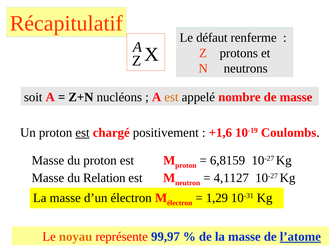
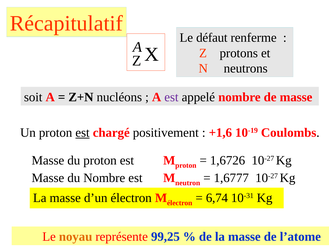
est at (171, 97) colour: orange -> purple
6,8159: 6,8159 -> 1,6726
du Relation: Relation -> Nombre
4,1127: 4,1127 -> 1,6777
1,29: 1,29 -> 6,74
99,97: 99,97 -> 99,25
l’atome underline: present -> none
